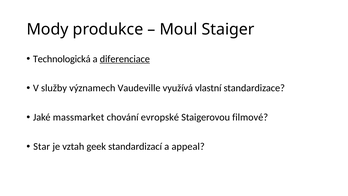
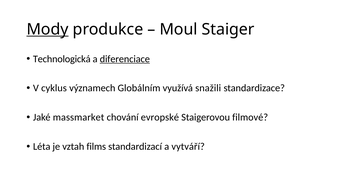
Mody underline: none -> present
služby: služby -> cyklus
Vaudeville: Vaudeville -> Globálním
vlastní: vlastní -> snažili
Star: Star -> Léta
geek: geek -> films
appeal: appeal -> vytváří
